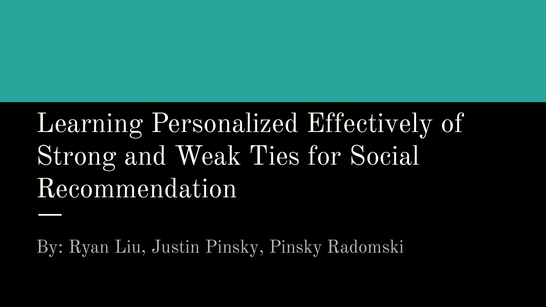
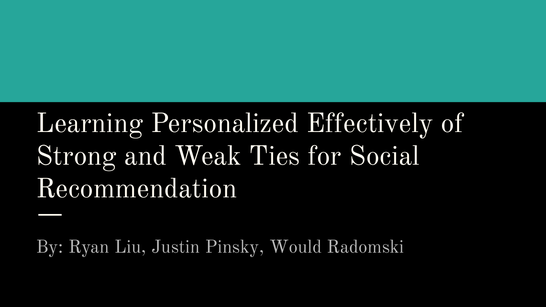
Pinsky Pinsky: Pinsky -> Would
